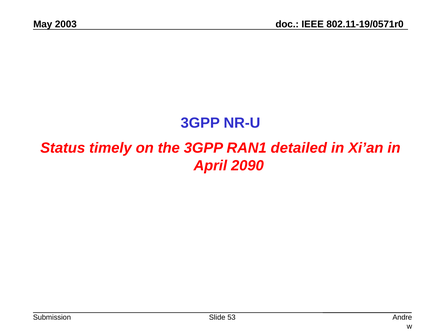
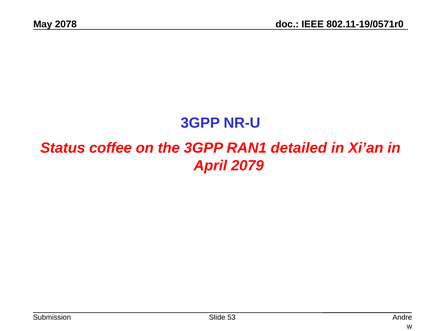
2003: 2003 -> 2078
timely: timely -> coffee
2090: 2090 -> 2079
